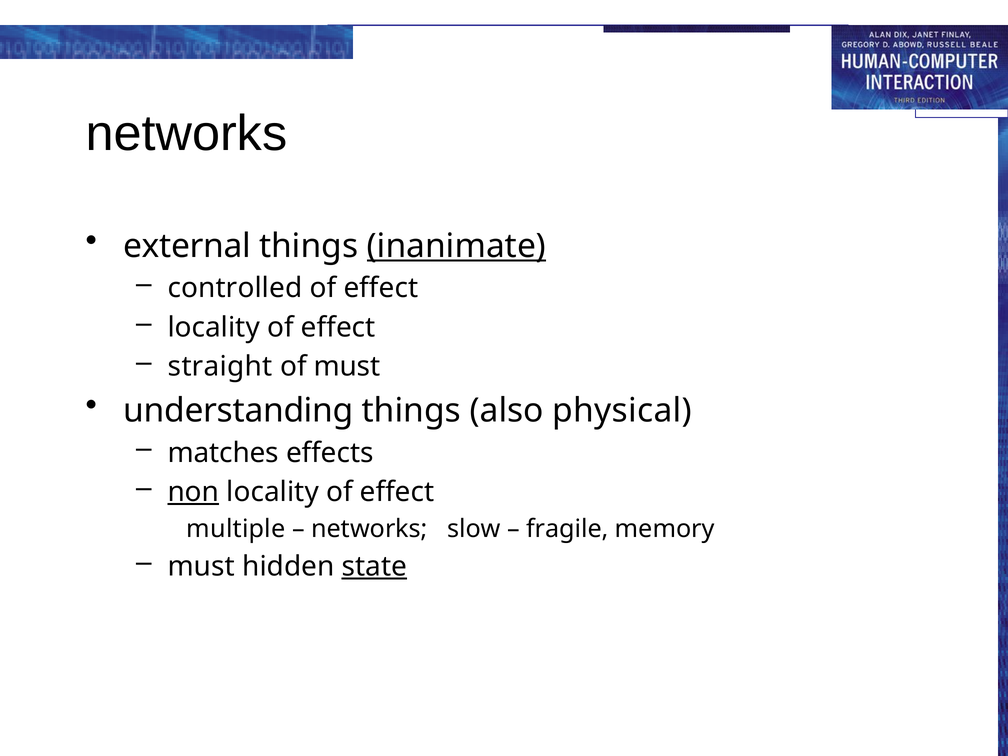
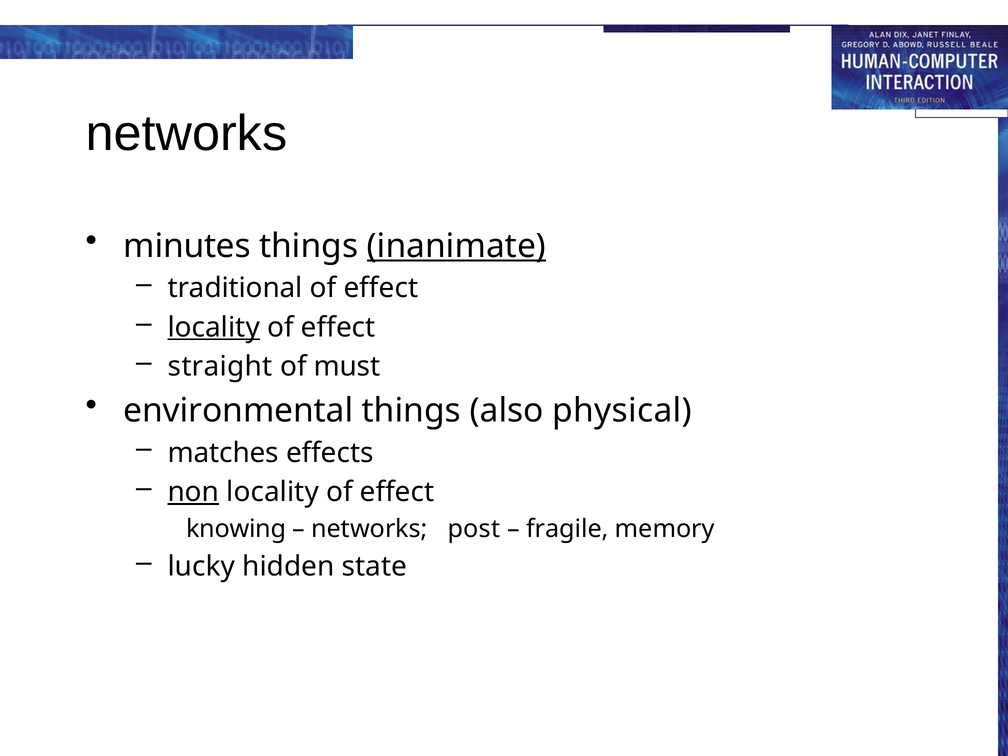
external: external -> minutes
controlled: controlled -> traditional
locality at (214, 327) underline: none -> present
understanding: understanding -> environmental
multiple: multiple -> knowing
slow: slow -> post
must at (201, 566): must -> lucky
state underline: present -> none
